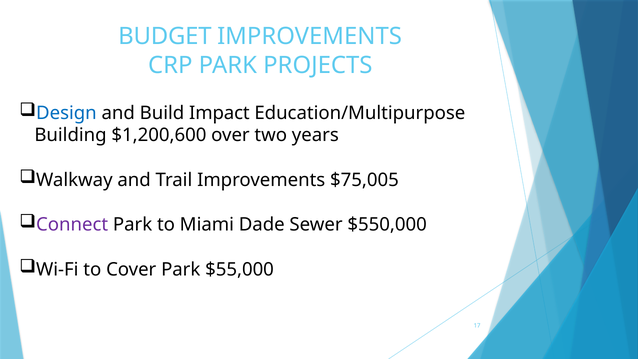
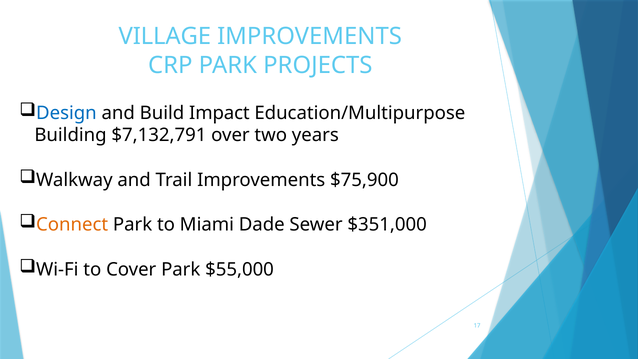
BUDGET: BUDGET -> VILLAGE
$1,200,600: $1,200,600 -> $7,132,791
$75,005: $75,005 -> $75,900
Connect colour: purple -> orange
$550,000: $550,000 -> $351,000
